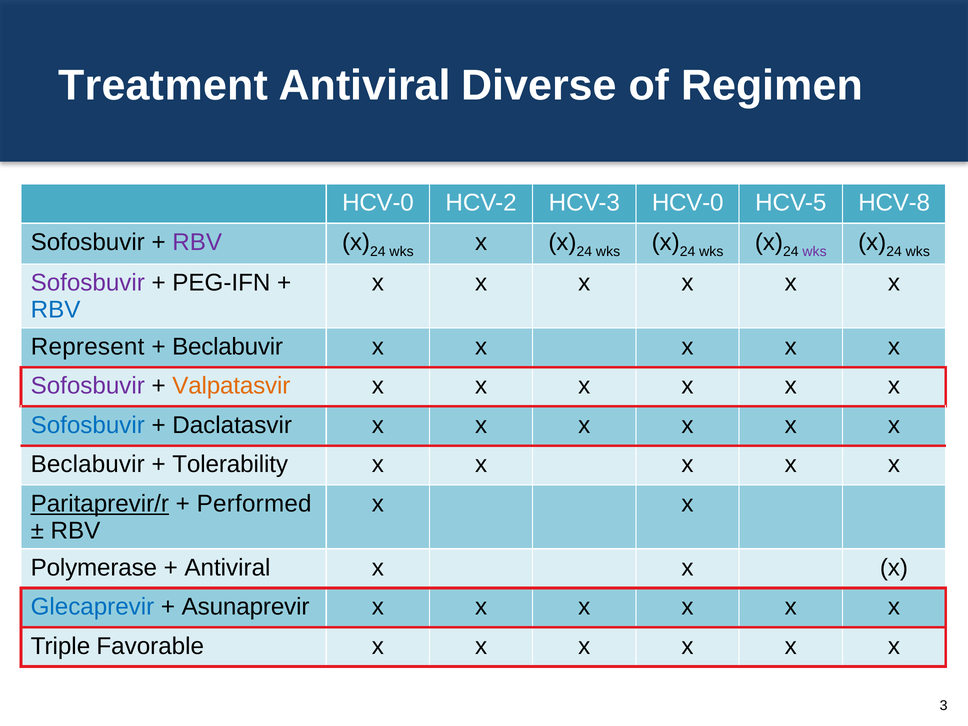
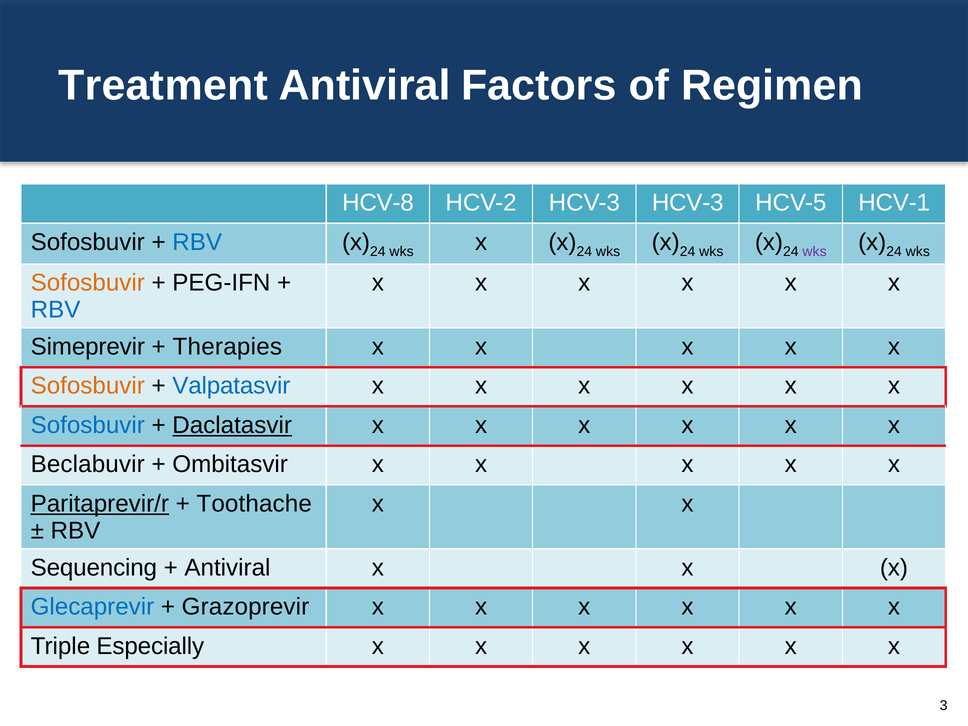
Diverse: Diverse -> Factors
HCV-0 at (378, 203): HCV-0 -> HCV-8
HCV-3 HCV-0: HCV-0 -> HCV-3
HCV-8: HCV-8 -> HCV-1
RBV at (197, 242) colour: purple -> blue
Sofosbuvir at (88, 283) colour: purple -> orange
Represent: Represent -> Simeprevir
Beclabuvir at (228, 347): Beclabuvir -> Therapies
Sofosbuvir at (88, 386) colour: purple -> orange
Valpatasvir colour: orange -> blue
Daclatasvir underline: none -> present
Tolerability: Tolerability -> Ombitasvir
Performed: Performed -> Toothache
Polymerase: Polymerase -> Sequencing
Asunaprevir: Asunaprevir -> Grazoprevir
Favorable: Favorable -> Especially
